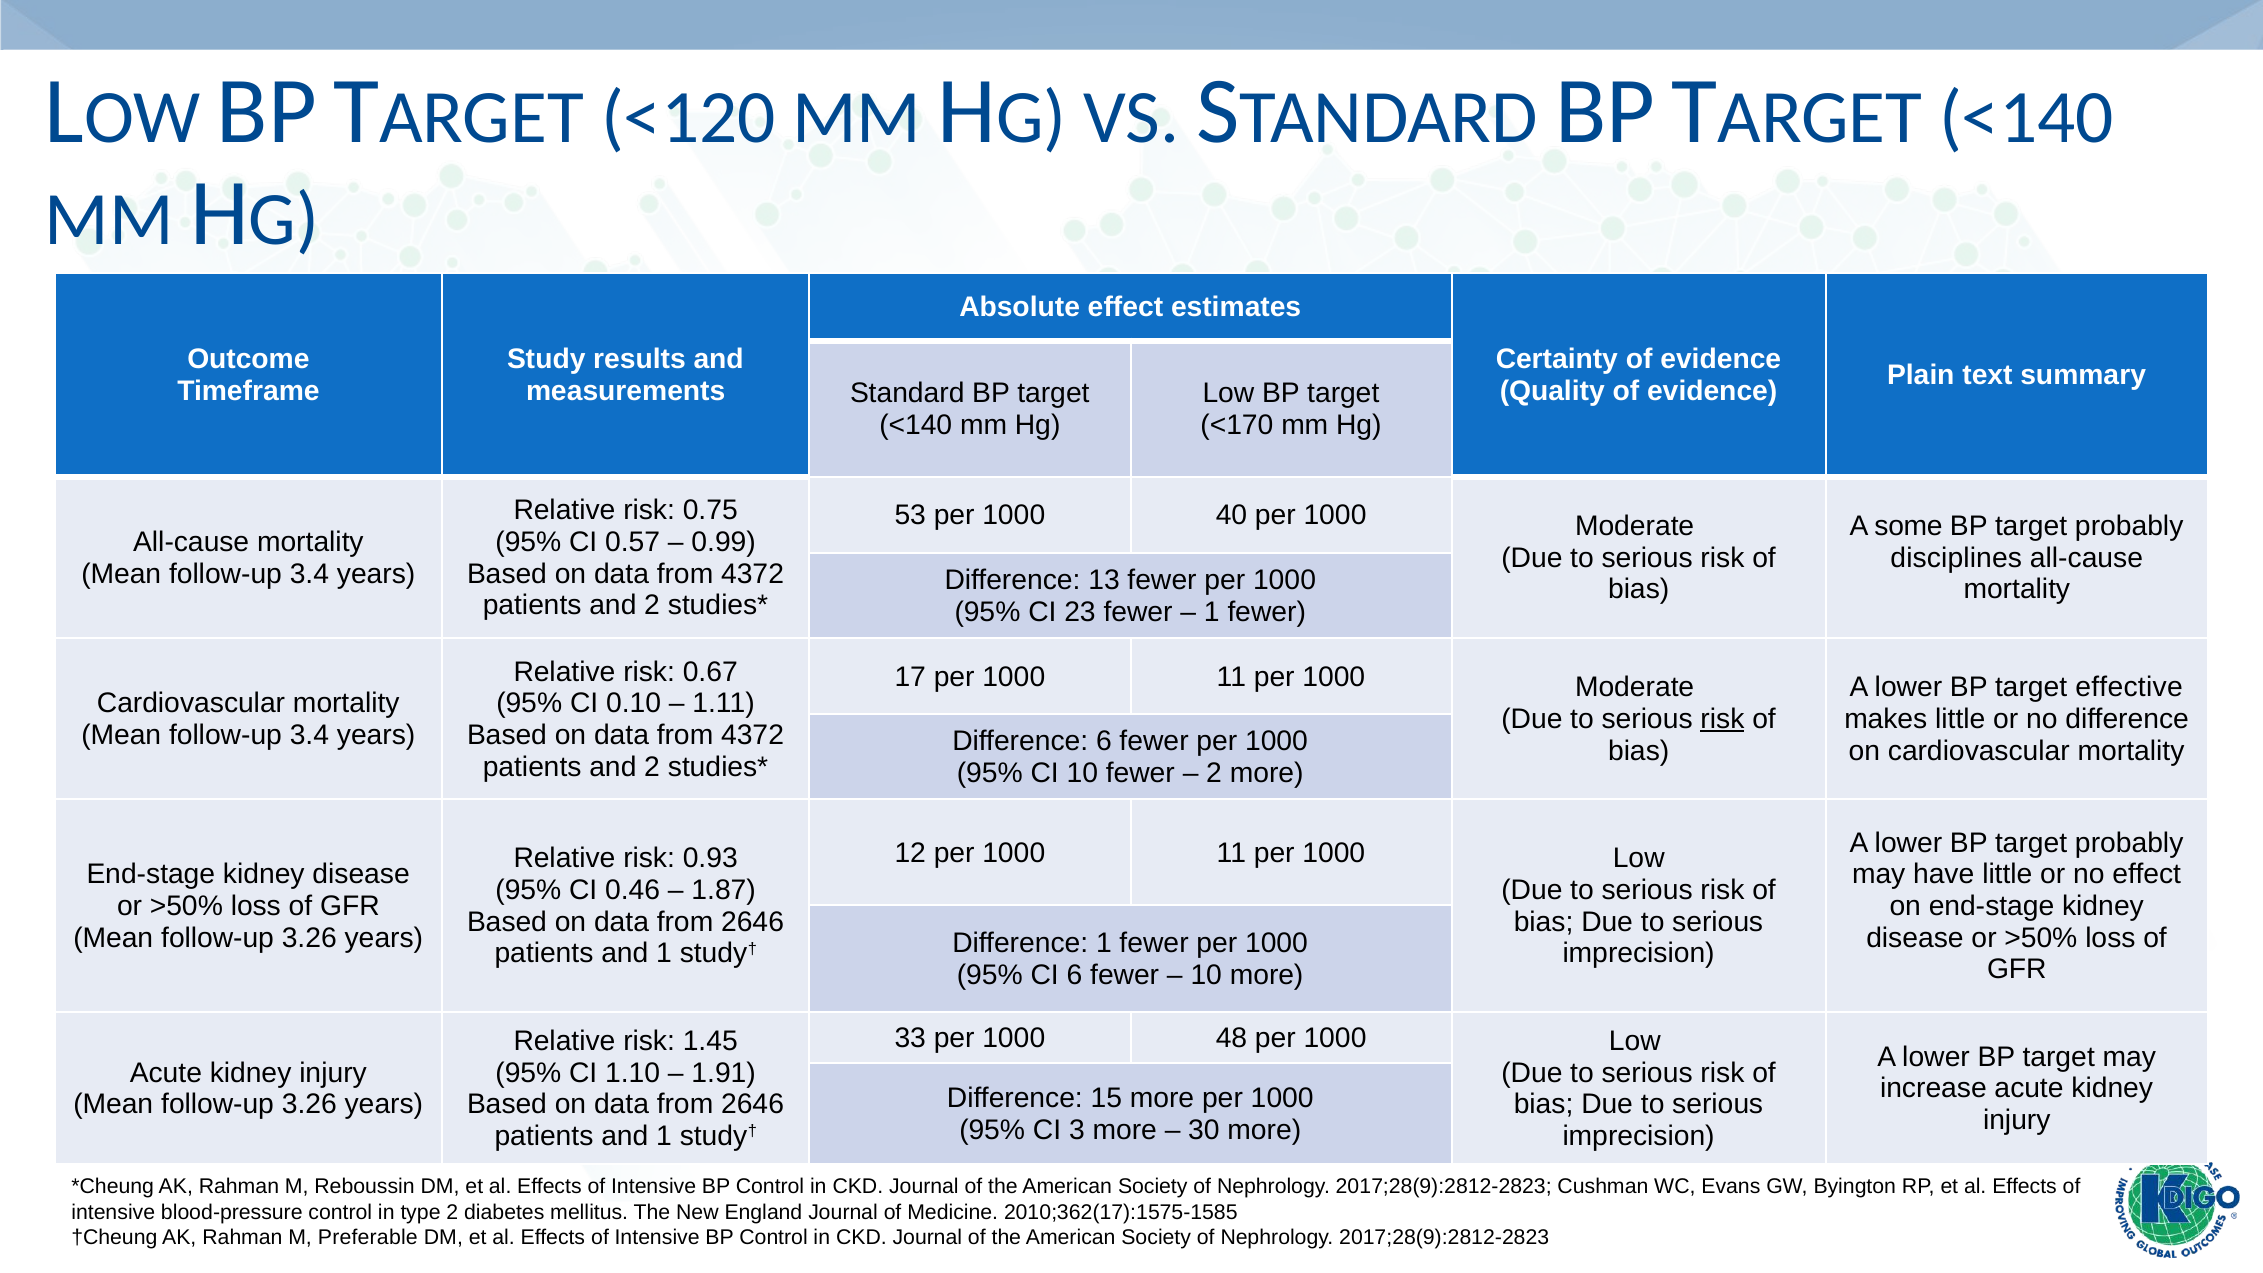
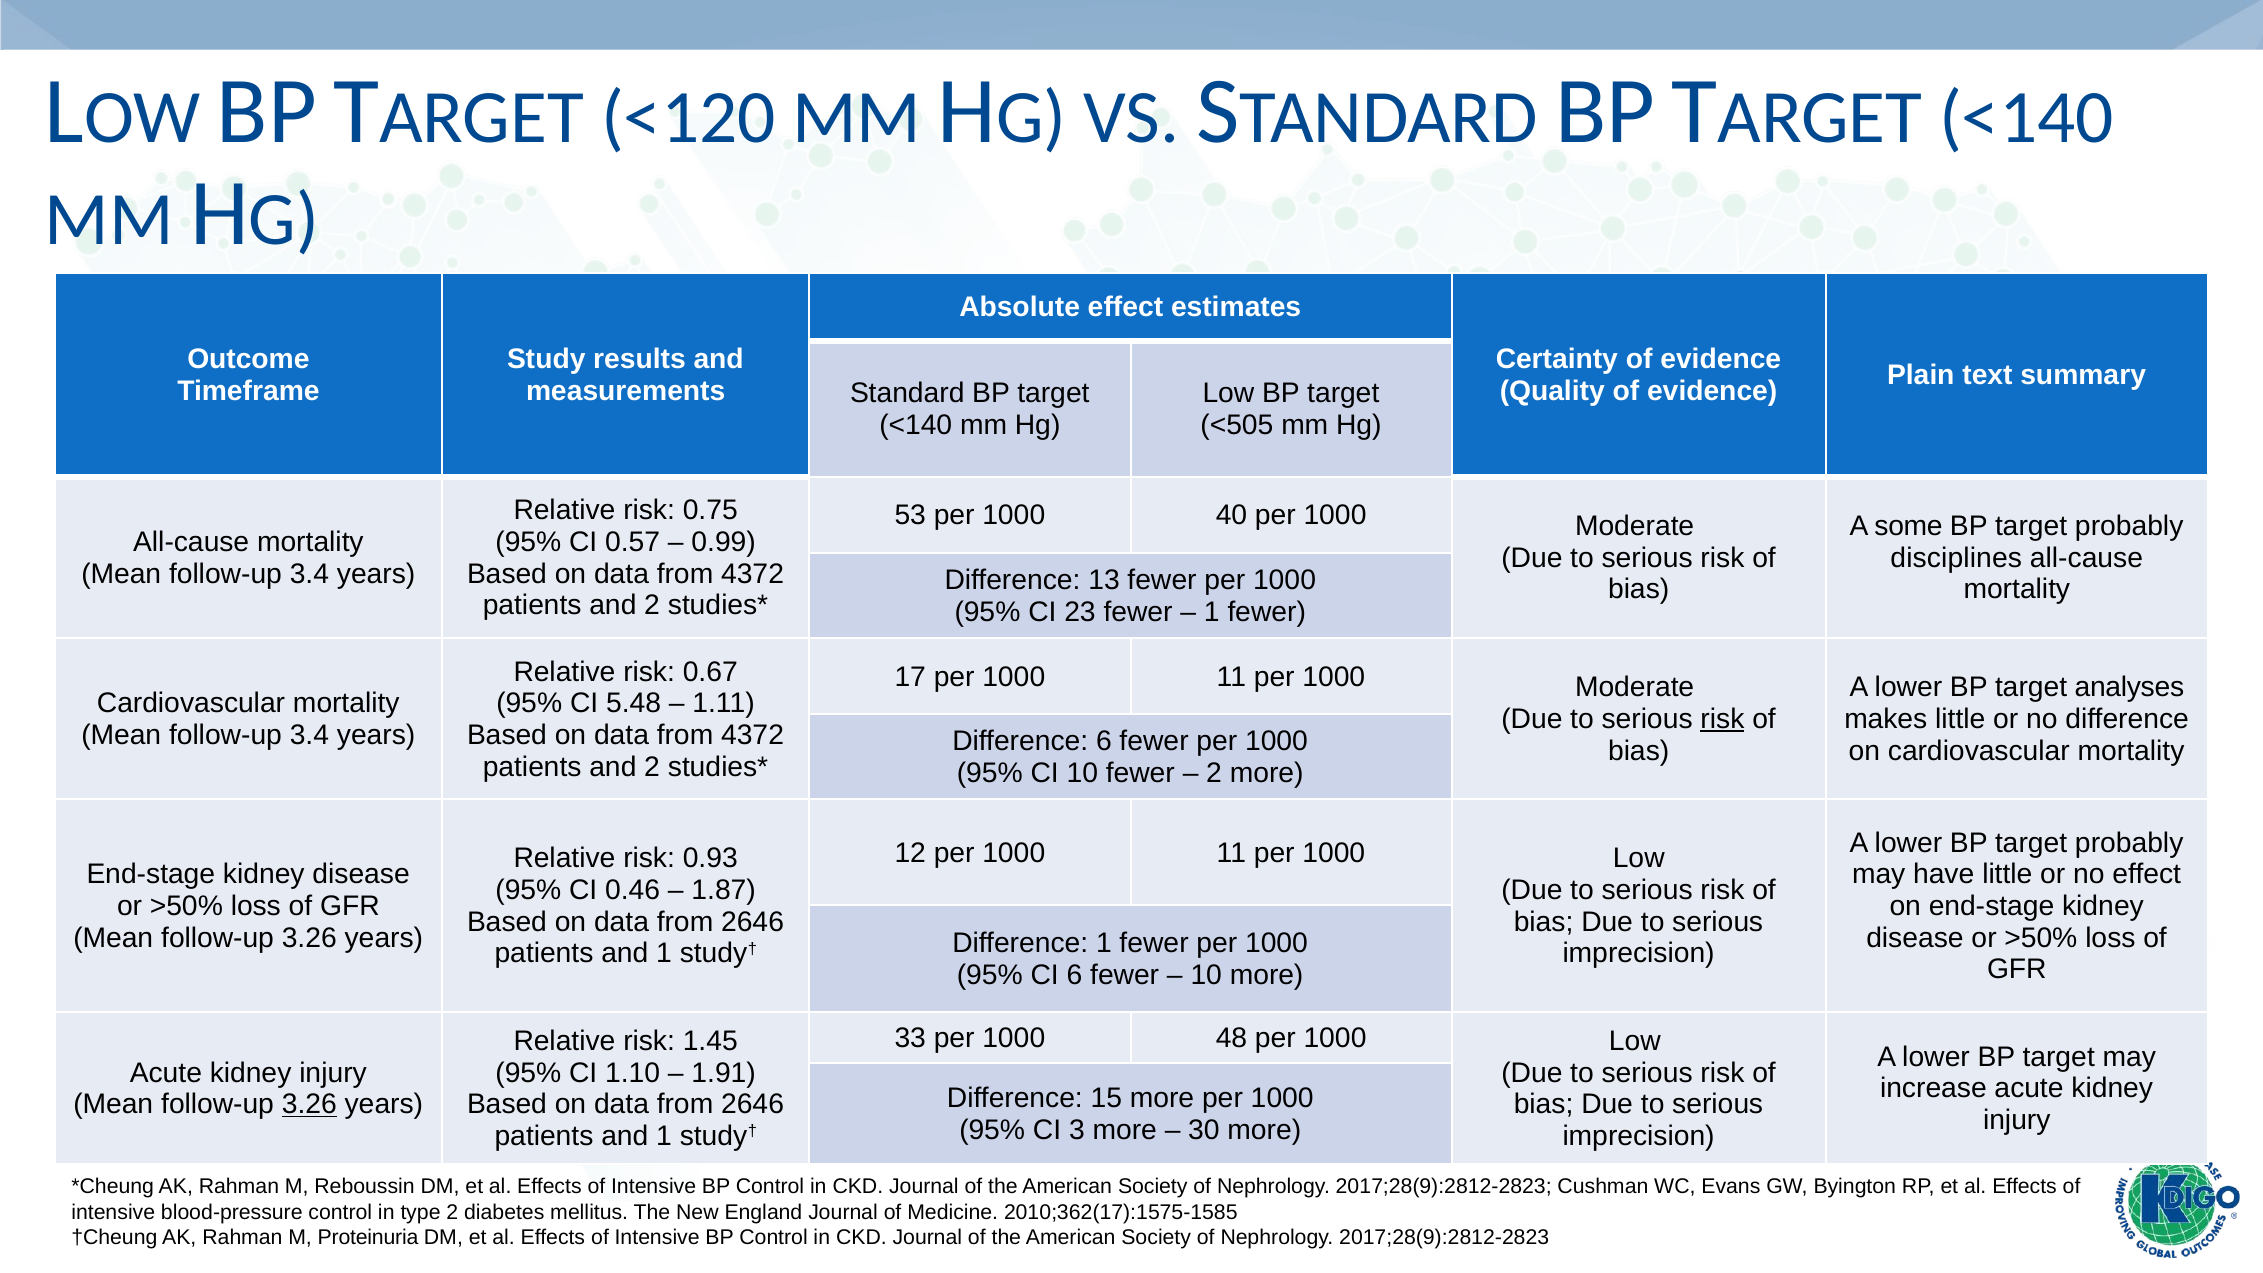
<170: <170 -> <505
effective: effective -> analyses
0.10: 0.10 -> 5.48
3.26 at (309, 1104) underline: none -> present
Preferable: Preferable -> Proteinuria
